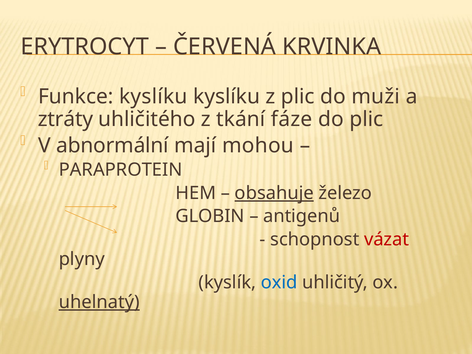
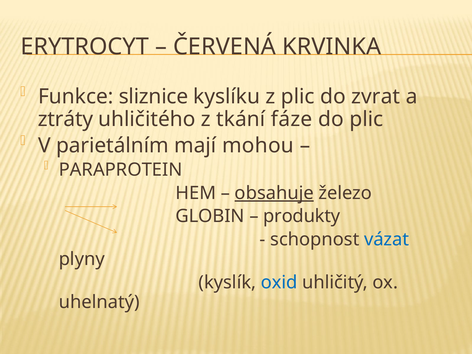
Funkce kyslíku: kyslíku -> sliznice
muži: muži -> zvrat
abnormální: abnormální -> parietálním
antigenů: antigenů -> produkty
vázat colour: red -> blue
uhelnatý underline: present -> none
